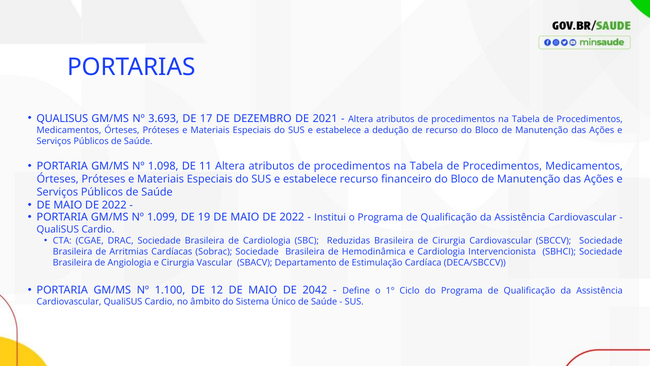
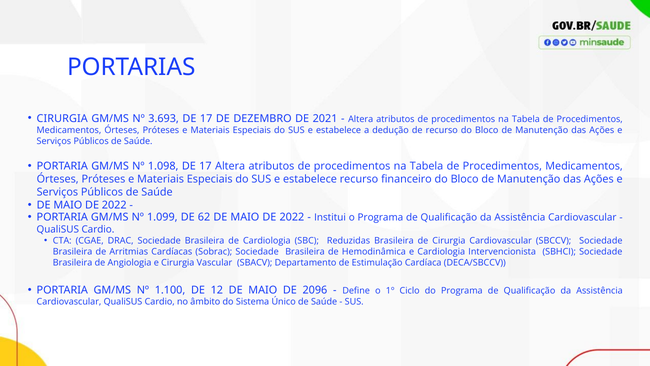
QUALISUS at (62, 118): QUALISUS -> CIRURGIA
1.098 DE 11: 11 -> 17
19: 19 -> 62
2042: 2042 -> 2096
